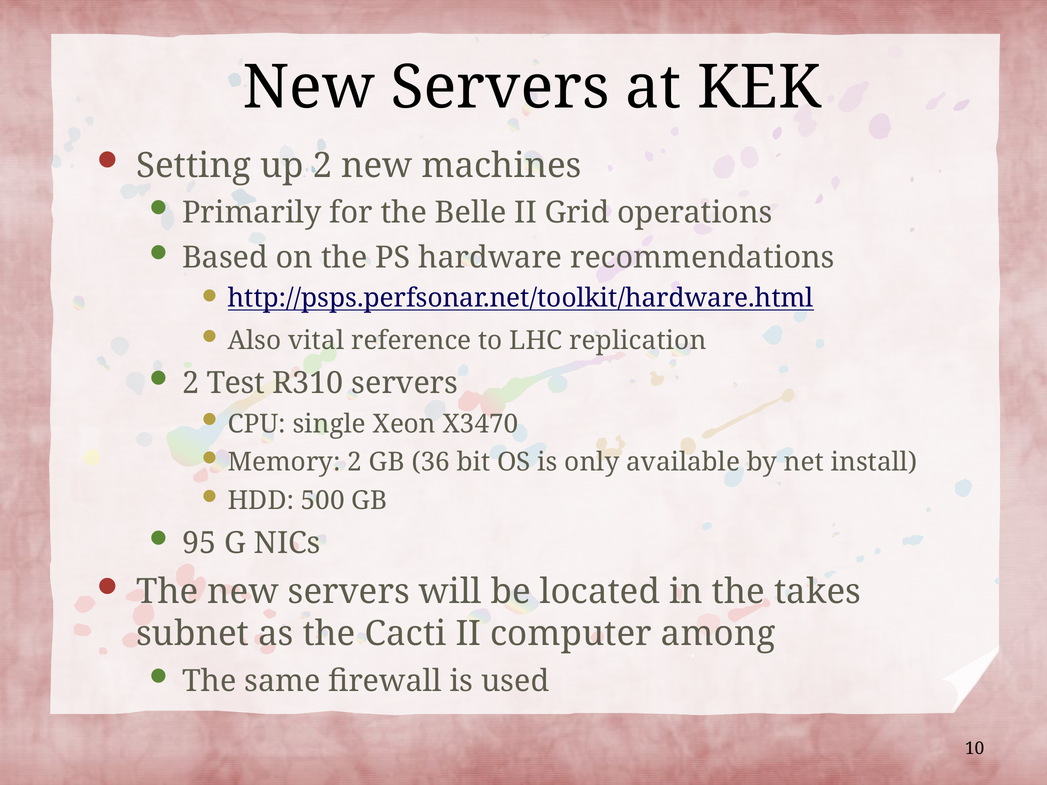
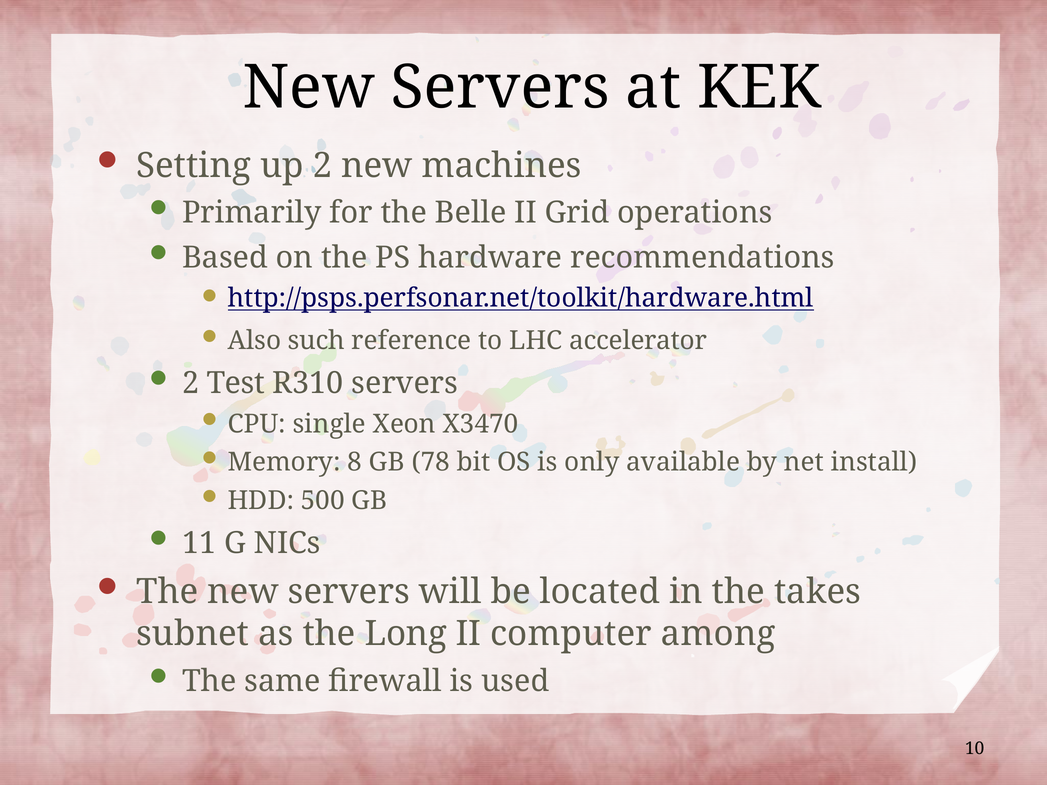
vital: vital -> such
replication: replication -> accelerator
Memory 2: 2 -> 8
36: 36 -> 78
95: 95 -> 11
Cacti: Cacti -> Long
